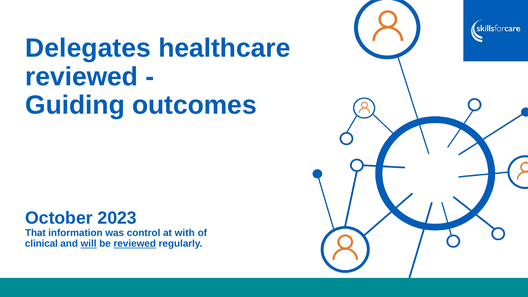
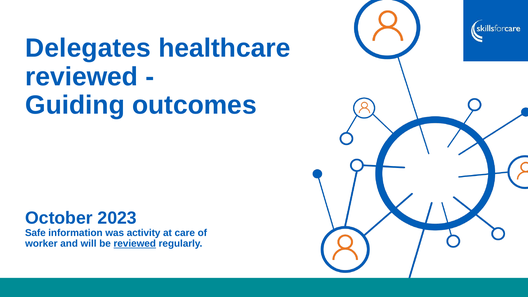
That: That -> Safe
control: control -> activity
with: with -> care
clinical: clinical -> worker
will underline: present -> none
